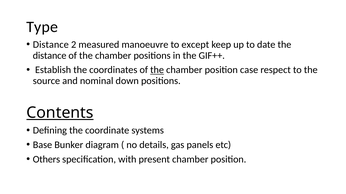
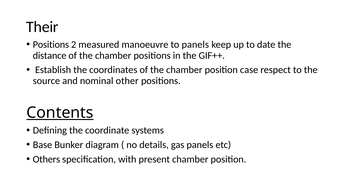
Type: Type -> Their
Distance at (51, 45): Distance -> Positions
to except: except -> panels
the at (157, 70) underline: present -> none
down: down -> other
